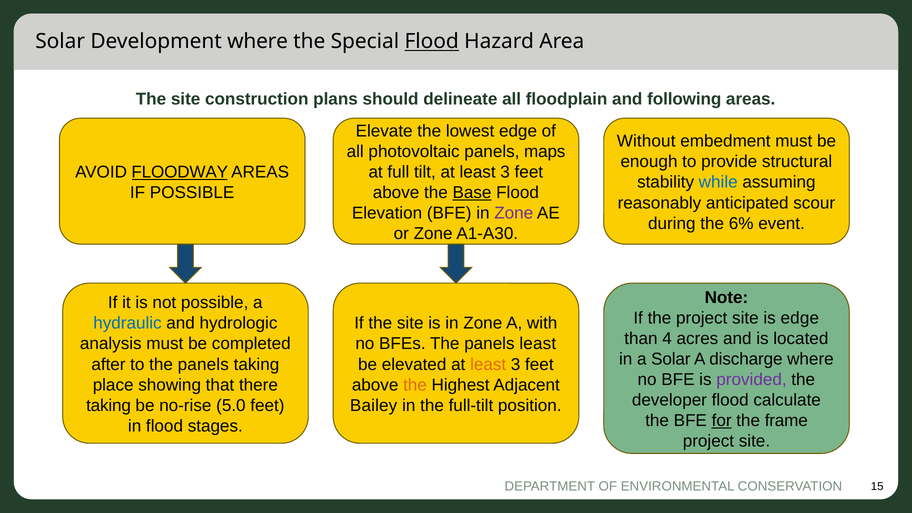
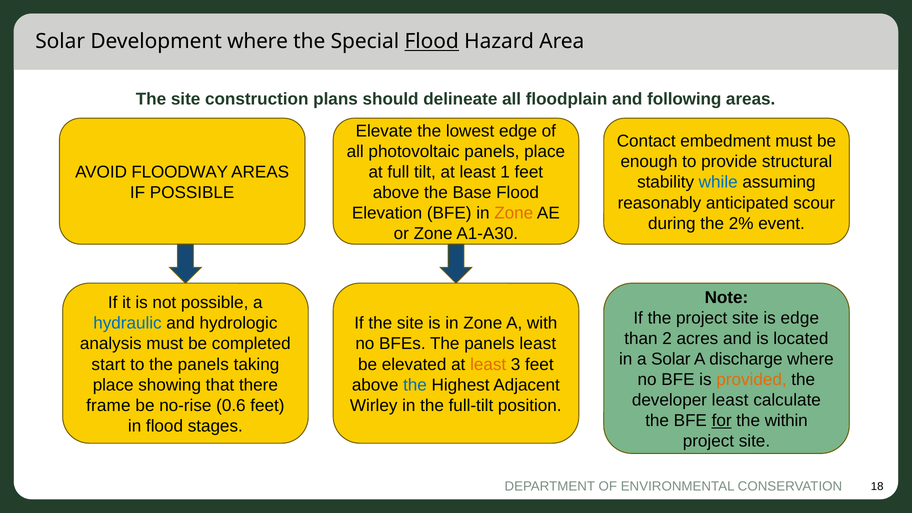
Without: Without -> Contact
panels maps: maps -> place
FLOODWAY underline: present -> none
tilt at least 3: 3 -> 1
Base underline: present -> none
Zone at (514, 213) colour: purple -> orange
6%: 6% -> 2%
4: 4 -> 2
after: after -> start
provided colour: purple -> orange
the at (415, 385) colour: orange -> blue
developer flood: flood -> least
taking at (109, 405): taking -> frame
5.0: 5.0 -> 0.6
Bailey: Bailey -> Wirley
frame: frame -> within
15: 15 -> 18
